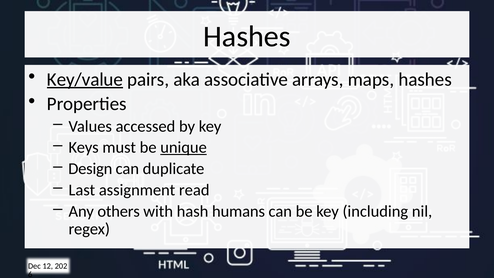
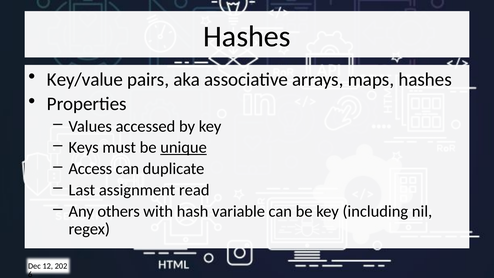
Key/value underline: present -> none
Design: Design -> Access
humans: humans -> variable
